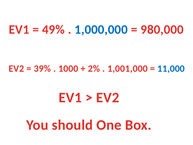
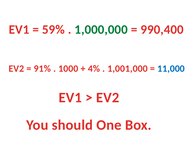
49%: 49% -> 59%
1,000,000 colour: blue -> green
980,000: 980,000 -> 990,400
39%: 39% -> 91%
2%: 2% -> 4%
